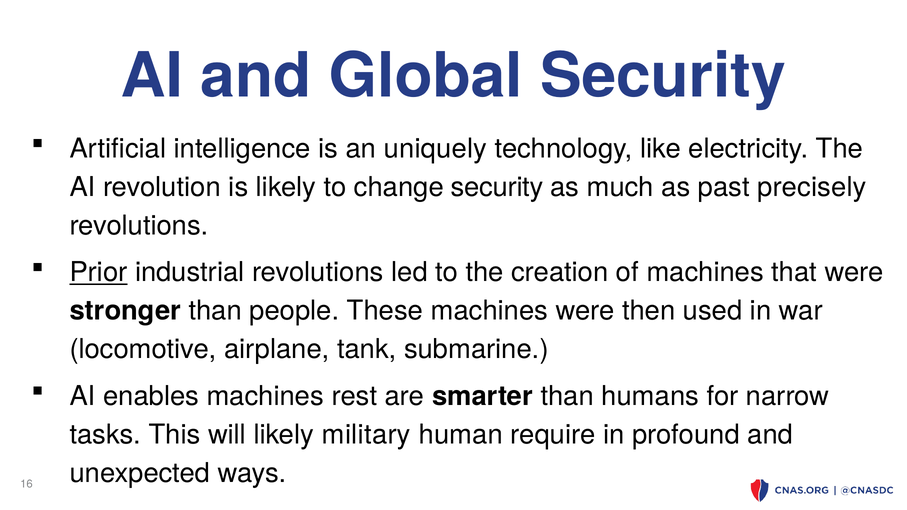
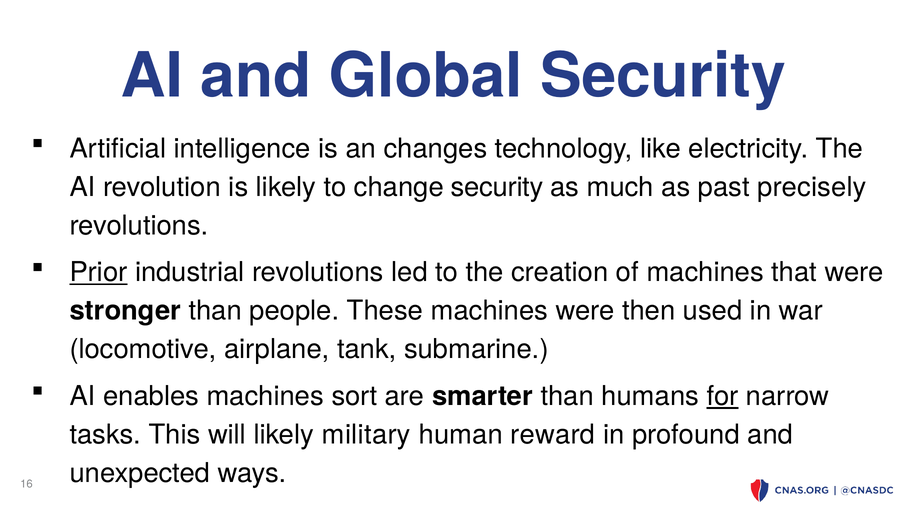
uniquely: uniquely -> changes
rest: rest -> sort
for underline: none -> present
require: require -> reward
